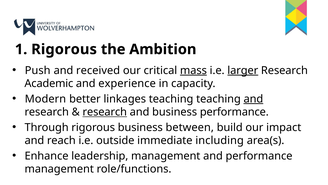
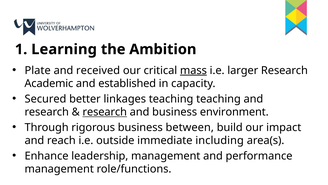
1 Rigorous: Rigorous -> Learning
Push: Push -> Plate
larger underline: present -> none
experience: experience -> established
Modern: Modern -> Secured
and at (253, 99) underline: present -> none
business performance: performance -> environment
